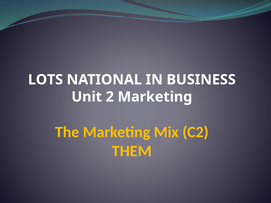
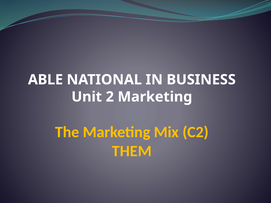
LOTS: LOTS -> ABLE
